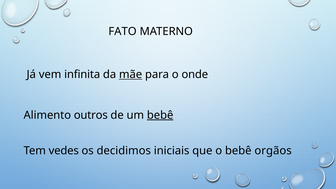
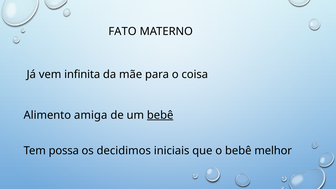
mãe underline: present -> none
onde: onde -> coisa
outros: outros -> amiga
vedes: vedes -> possa
orgãos: orgãos -> melhor
